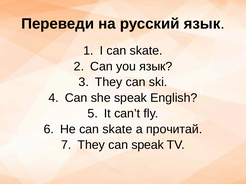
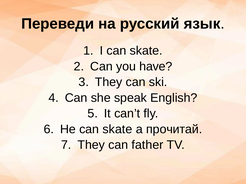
you язык: язык -> have
can speak: speak -> father
